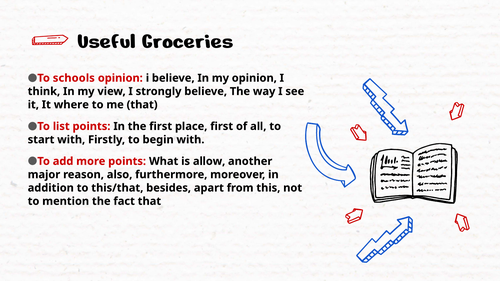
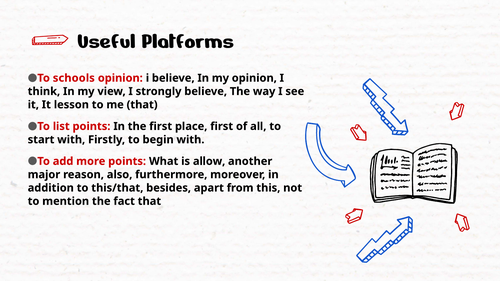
Groceries: Groceries -> Platforms
where: where -> lesson
